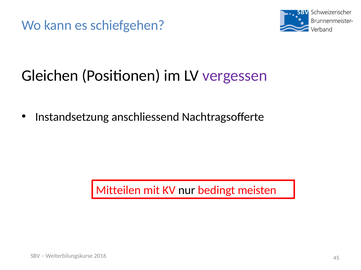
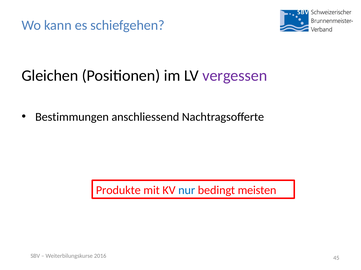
Instandsetzung: Instandsetzung -> Bestimmungen
Mitteilen: Mitteilen -> Produkte
nur colour: black -> blue
